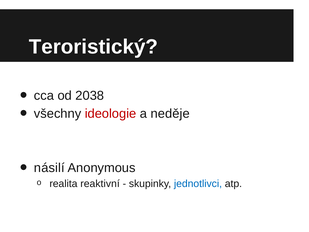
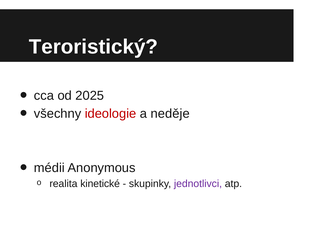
2038: 2038 -> 2025
násilí: násilí -> médii
reaktivní: reaktivní -> kinetické
jednotlivci colour: blue -> purple
